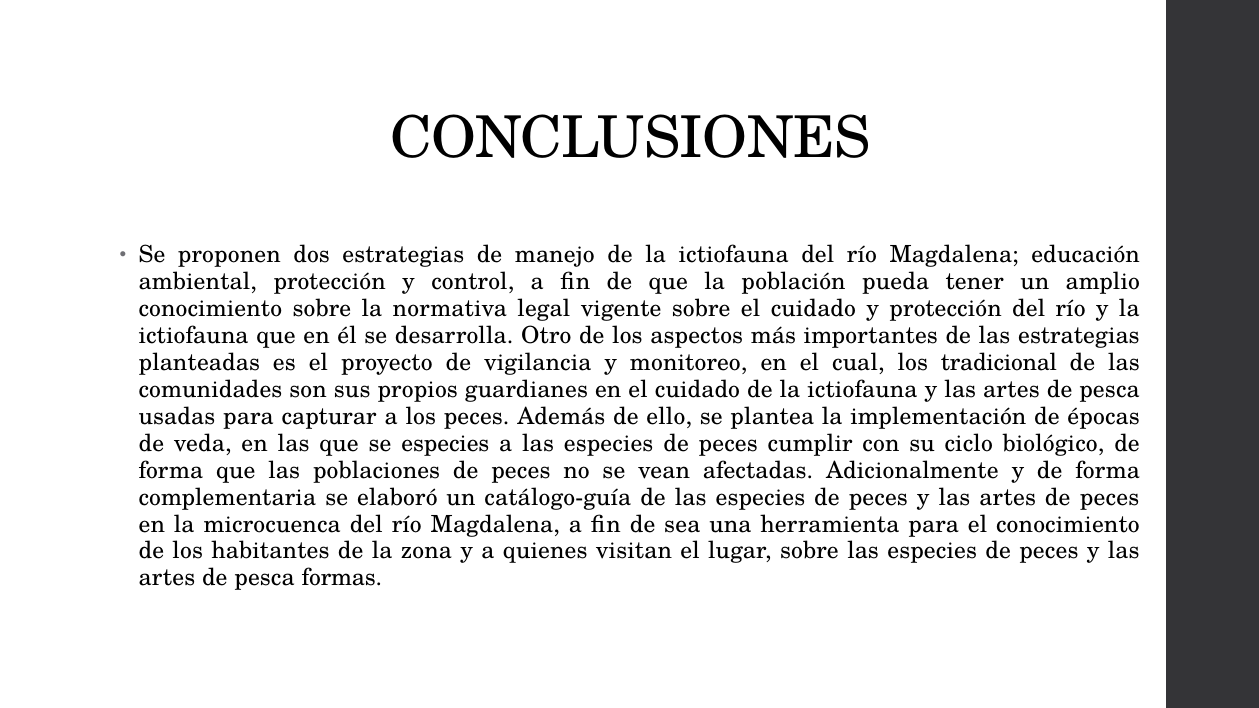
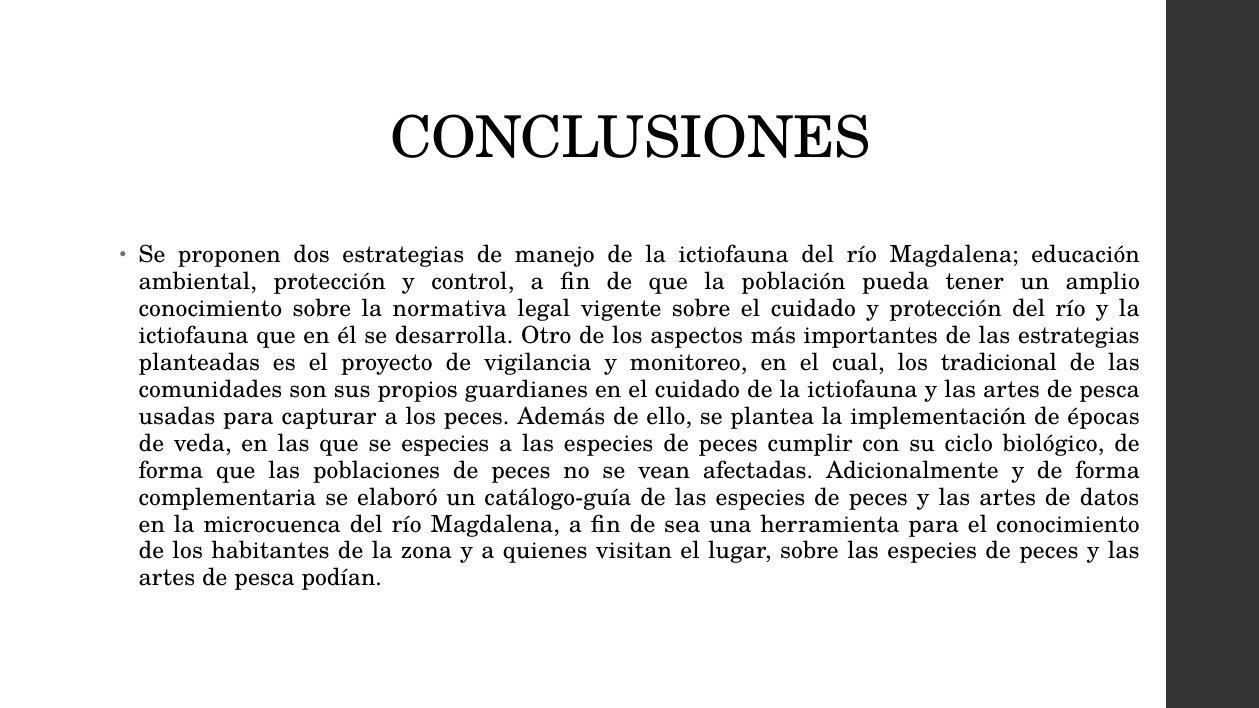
artes de peces: peces -> datos
formas: formas -> podían
